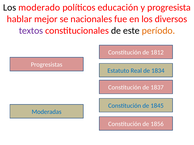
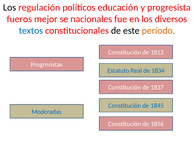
moderado: moderado -> regulación
hablar: hablar -> fueros
textos colour: purple -> blue
